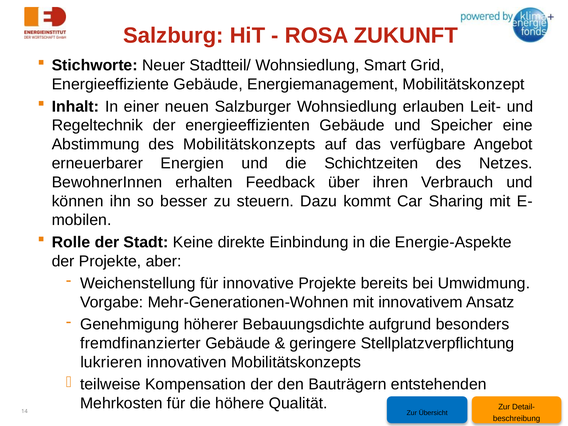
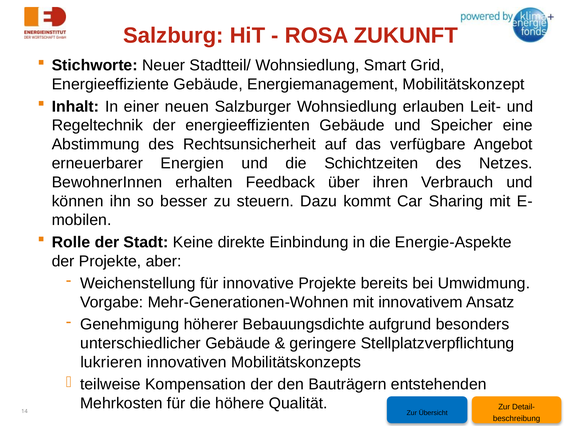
des Mobilitätskonzepts: Mobilitätskonzepts -> Rechtsunsicherheit
fremdfinanzierter: fremdfinanzierter -> unterschiedlicher
